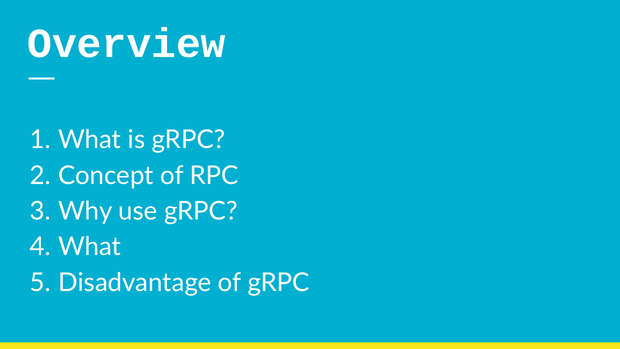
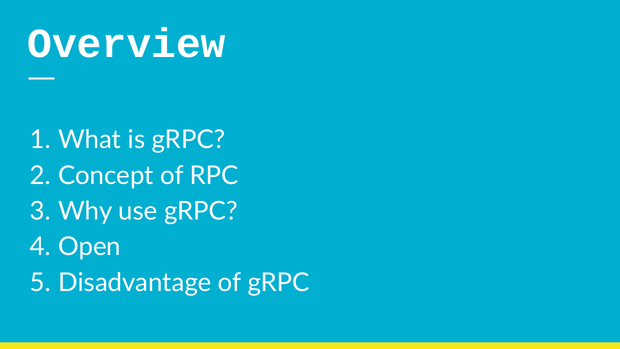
What at (90, 247): What -> Open
